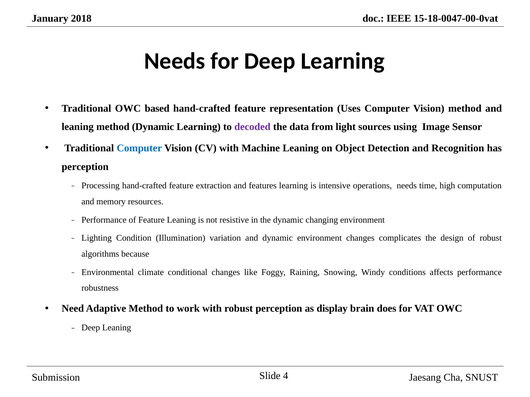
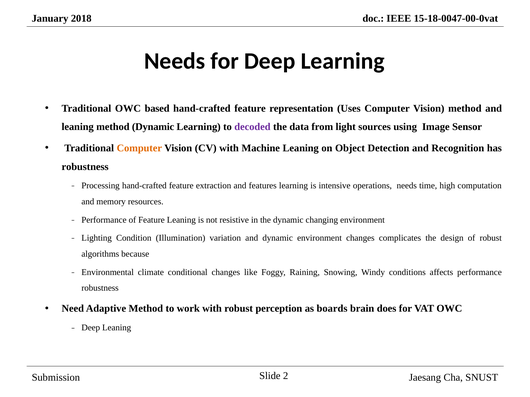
Computer at (139, 148) colour: blue -> orange
perception at (85, 167): perception -> robustness
display: display -> boards
4: 4 -> 2
